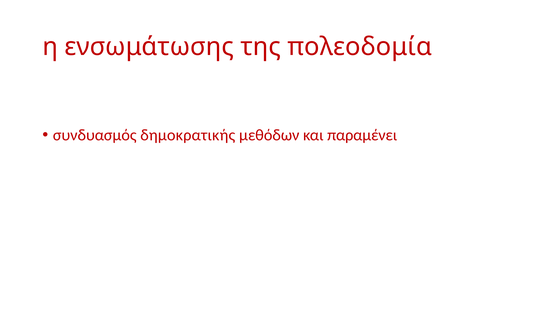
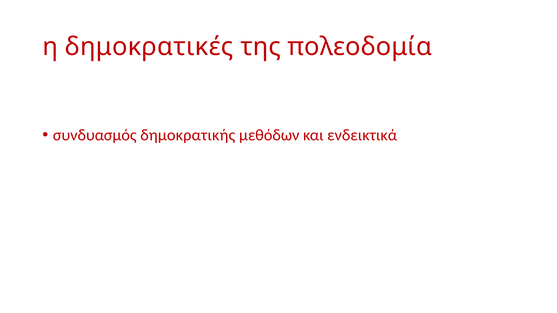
ενσωμάτωσης: ενσωμάτωσης -> δημοκρατικές
παραμένει: παραμένει -> ενδεικτικά
